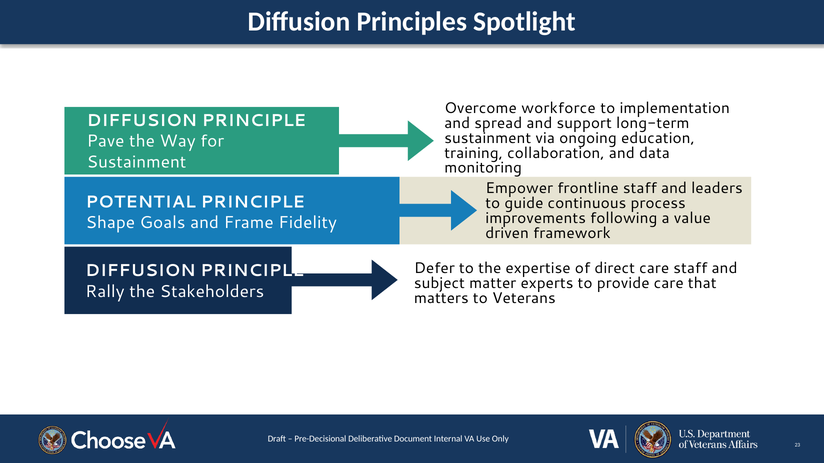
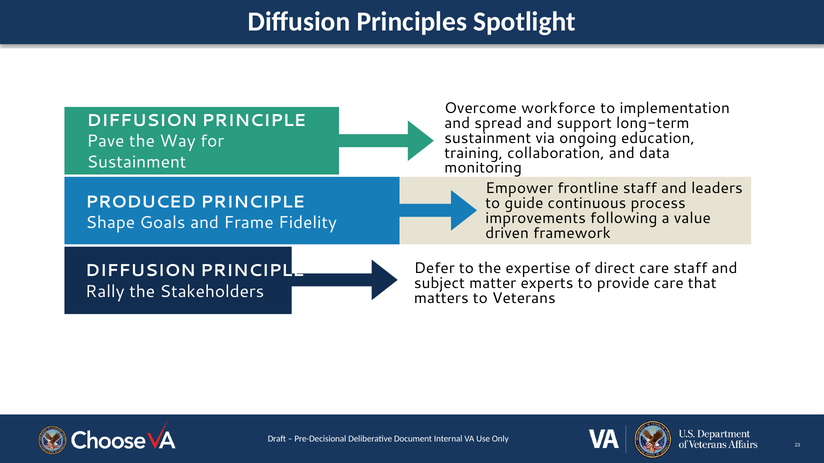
POTENTIAL: POTENTIAL -> PRODUCED
